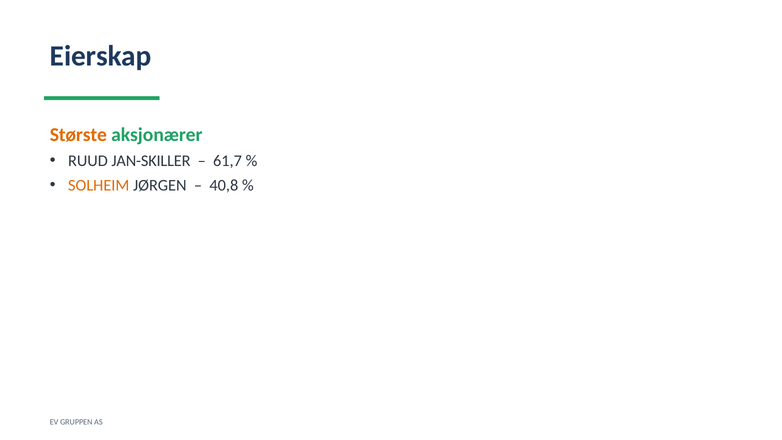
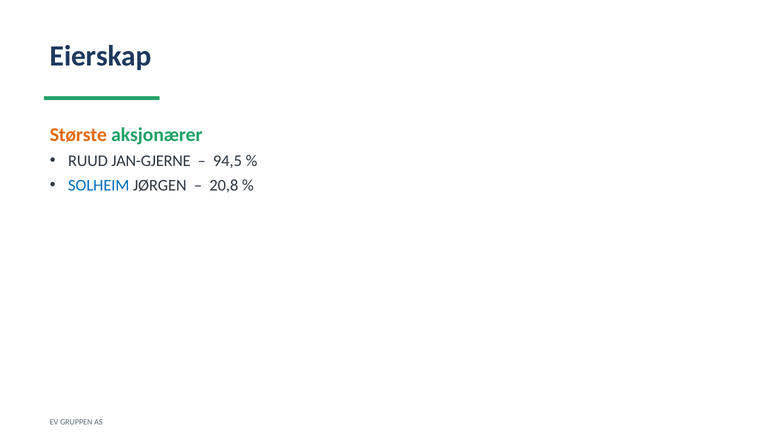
JAN-SKILLER: JAN-SKILLER -> JAN-GJERNE
61,7: 61,7 -> 94,5
SOLHEIM colour: orange -> blue
40,8: 40,8 -> 20,8
